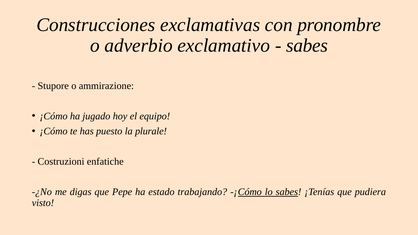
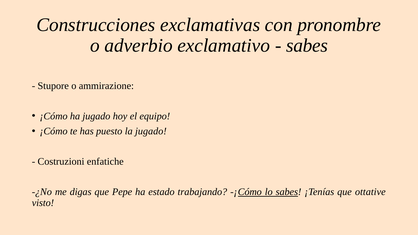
la plurale: plurale -> jugado
pudiera: pudiera -> ottative
